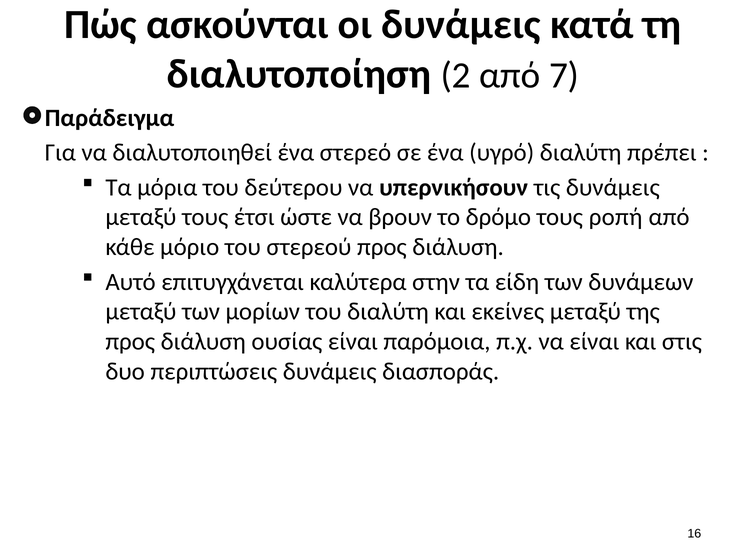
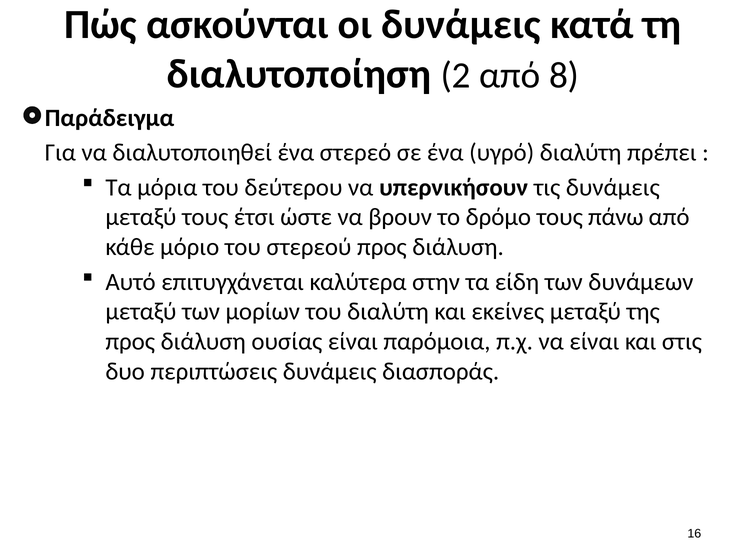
7: 7 -> 8
ροπή: ροπή -> πάνω
